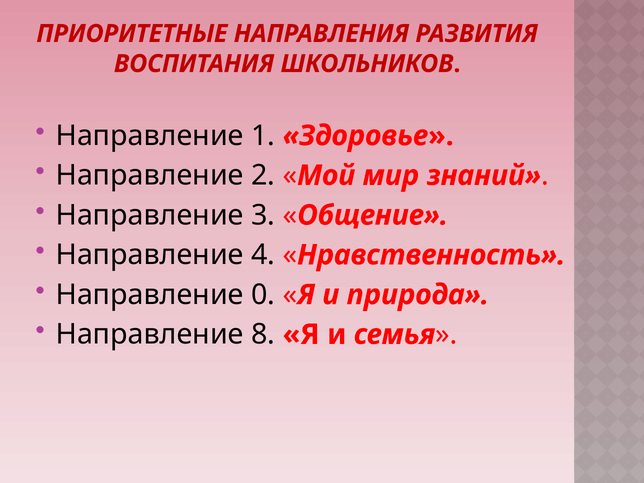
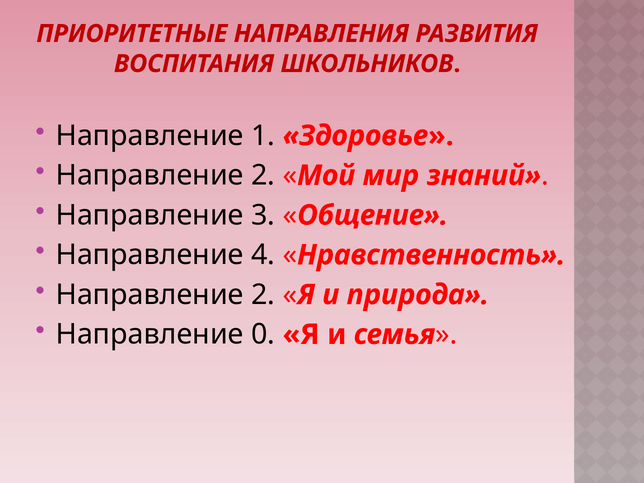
0 at (263, 295): 0 -> 2
8: 8 -> 0
